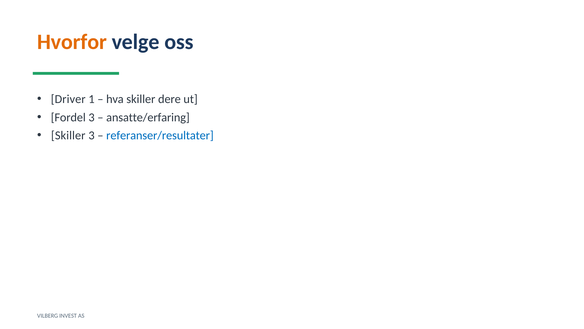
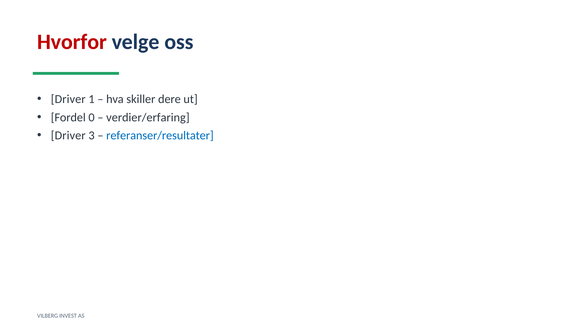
Hvorfor colour: orange -> red
Fordel 3: 3 -> 0
ansatte/erfaring: ansatte/erfaring -> verdier/erfaring
Skiller at (68, 135): Skiller -> Driver
